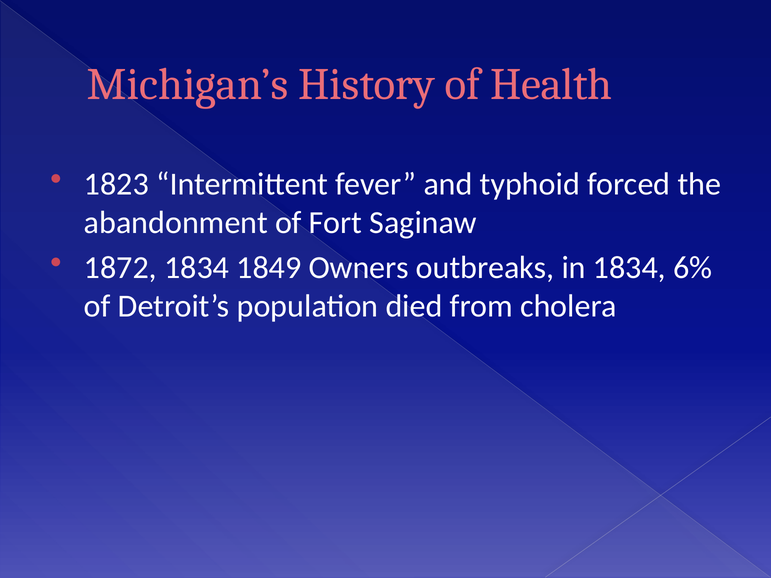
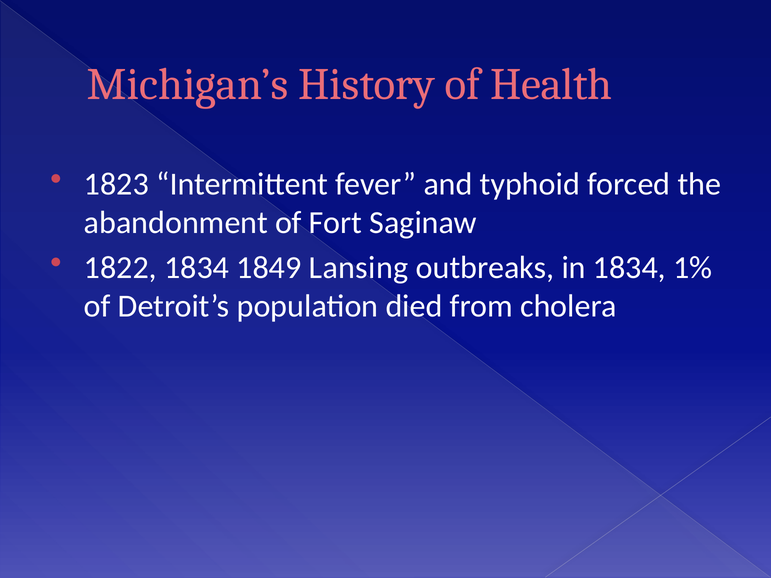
1872: 1872 -> 1822
Owners: Owners -> Lansing
6%: 6% -> 1%
